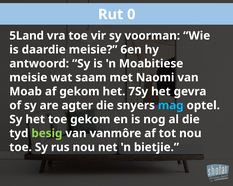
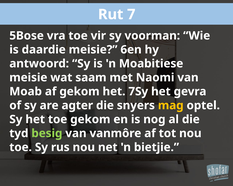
0: 0 -> 7
5Land: 5Land -> 5Bose
mag colour: light blue -> yellow
